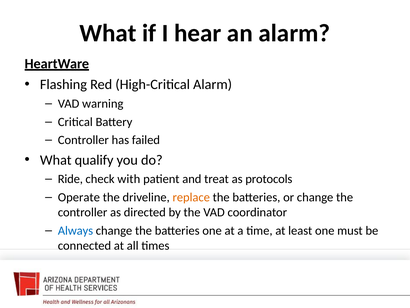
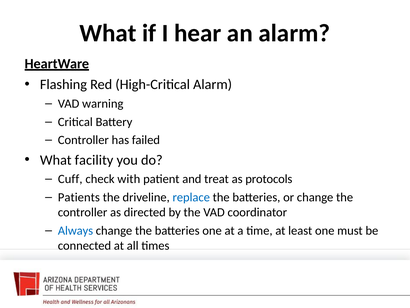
qualify: qualify -> facility
Ride: Ride -> Cuff
Operate: Operate -> Patients
replace colour: orange -> blue
